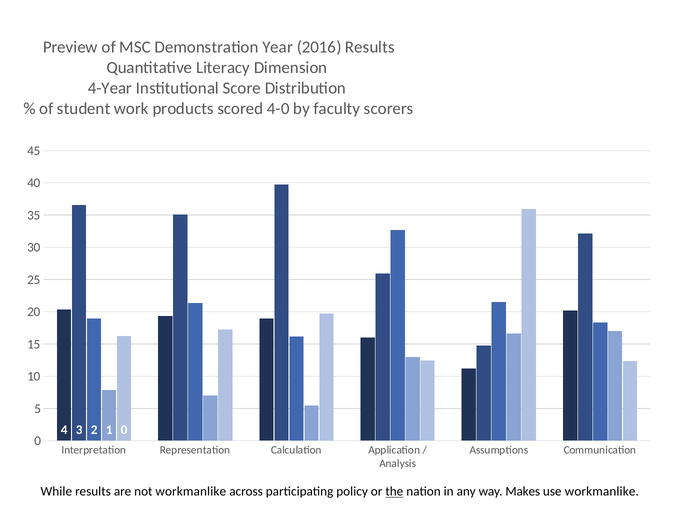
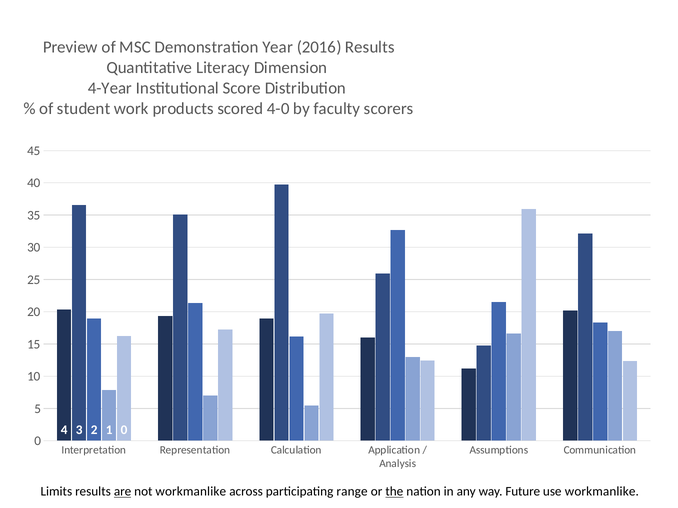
While: While -> Limits
are underline: none -> present
policy: policy -> range
Makes: Makes -> Future
